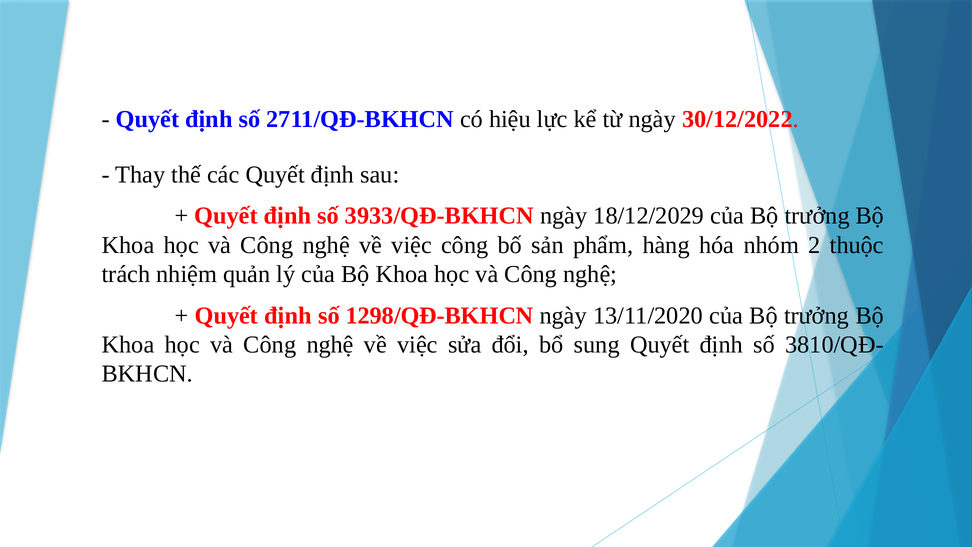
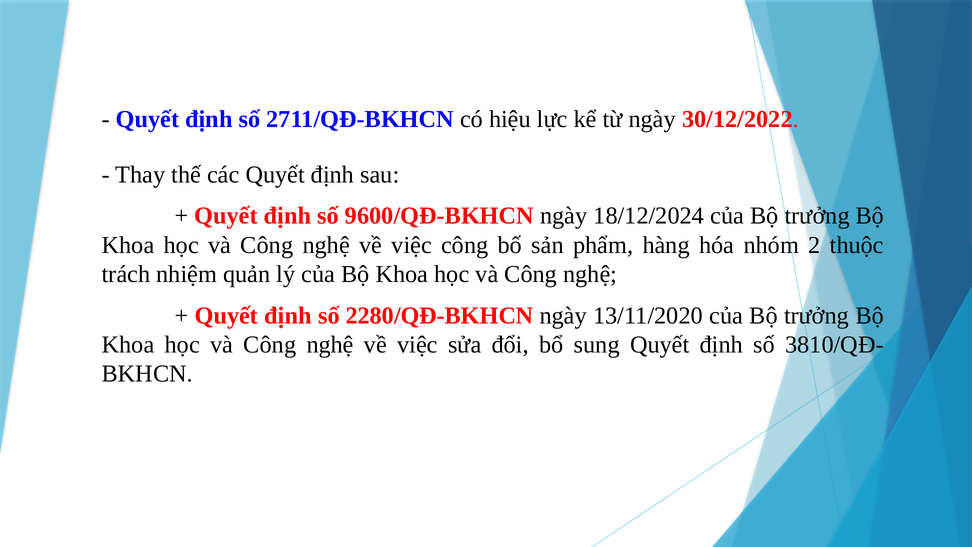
3933/QĐ-BKHCN: 3933/QĐ-BKHCN -> 9600/QĐ-BKHCN
18/12/2029: 18/12/2029 -> 18/12/2024
1298/QĐ-BKHCN: 1298/QĐ-BKHCN -> 2280/QĐ-BKHCN
